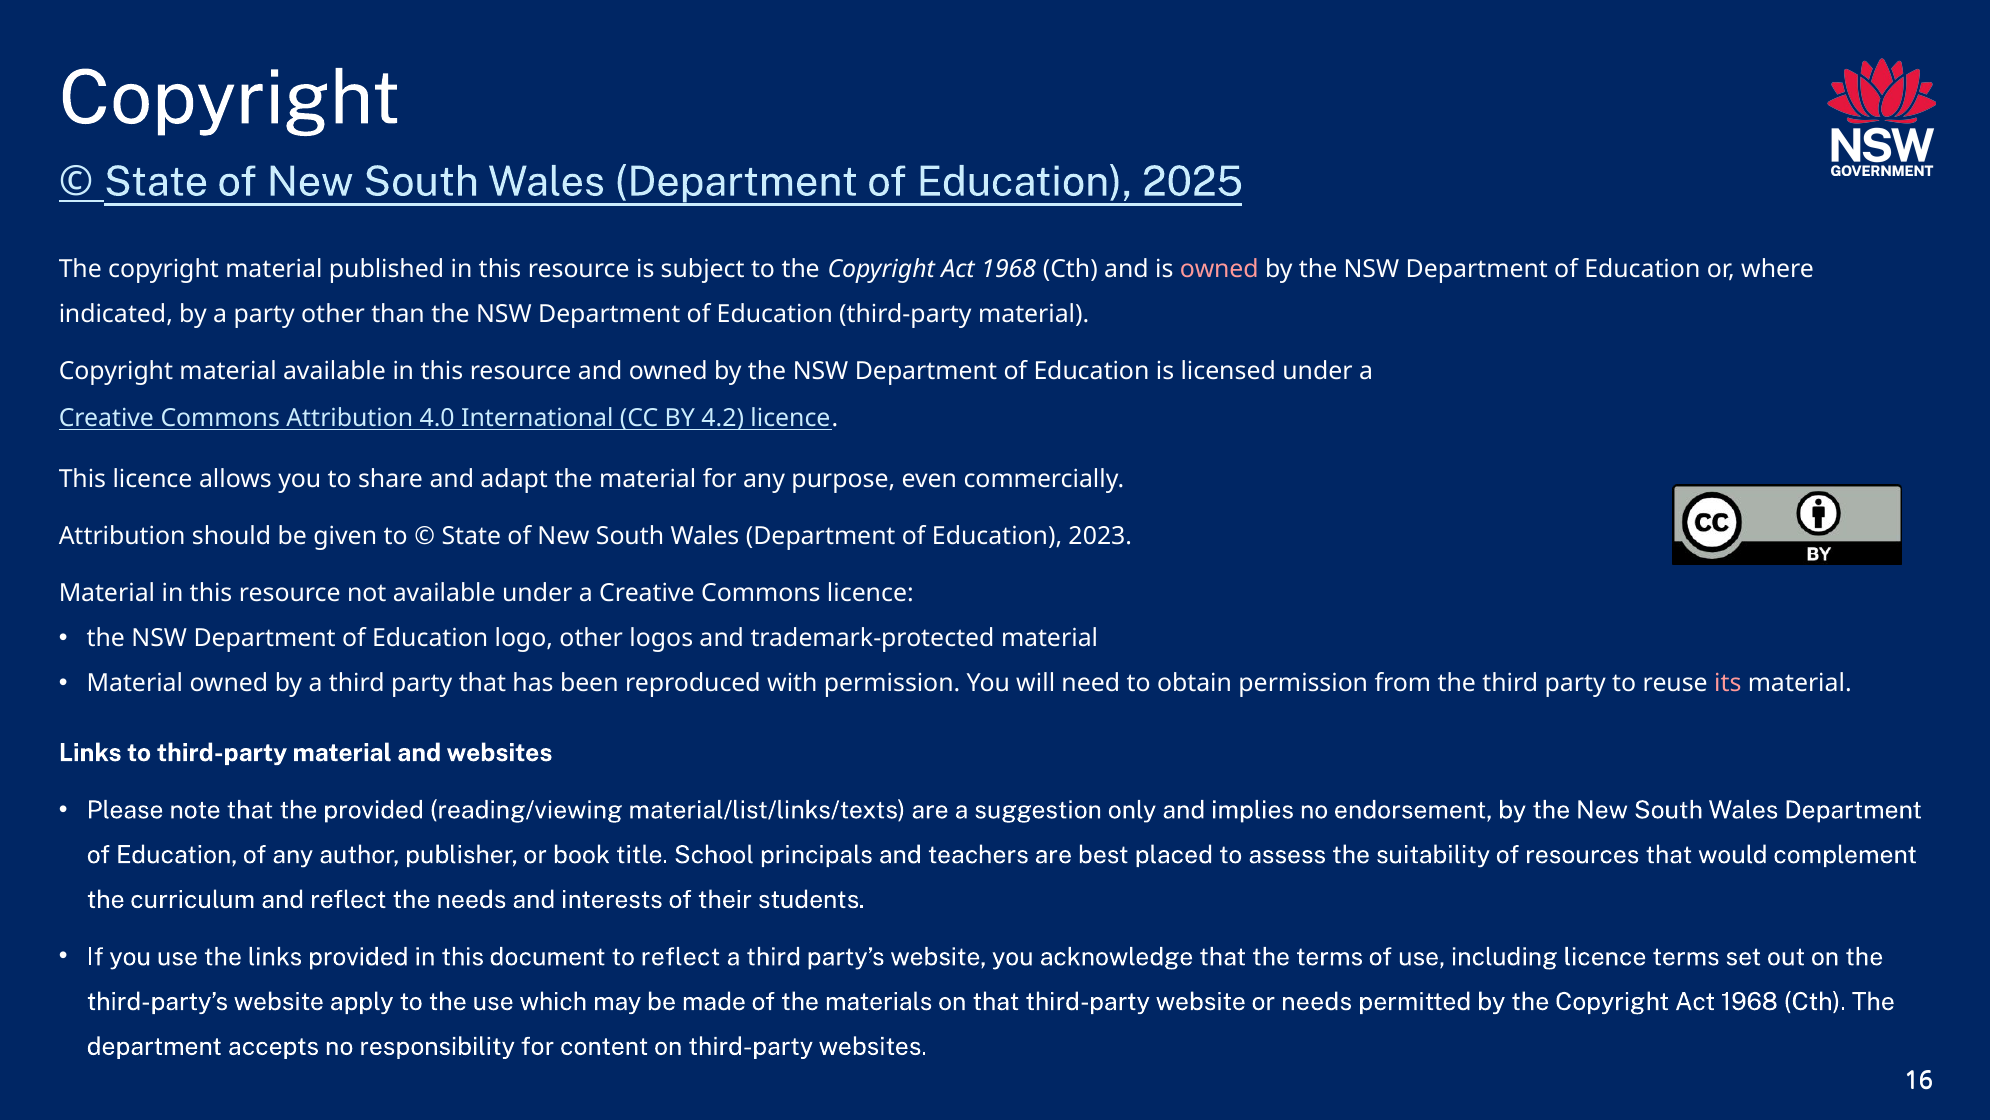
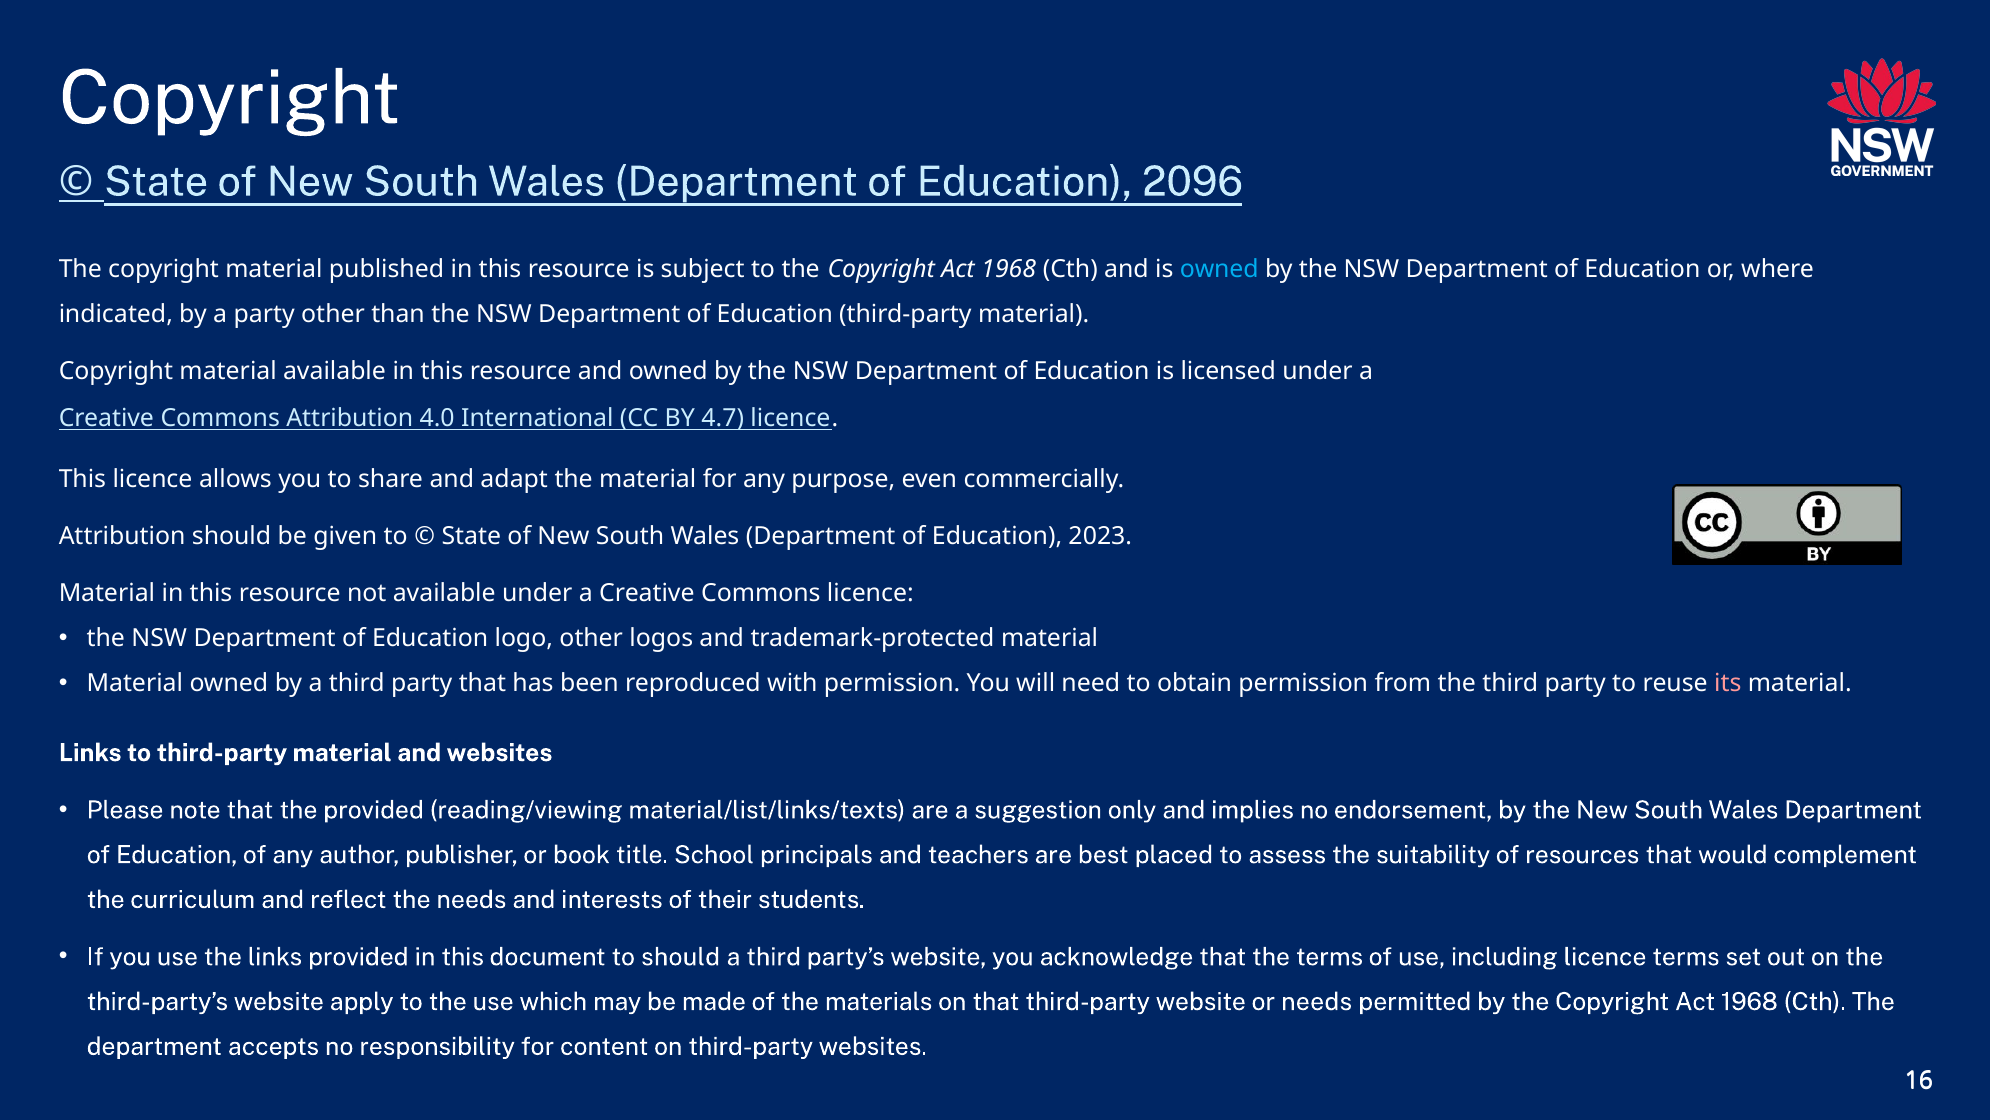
2025: 2025 -> 2096
owned at (1219, 269) colour: pink -> light blue
4.2: 4.2 -> 4.7
to reflect: reflect -> should
